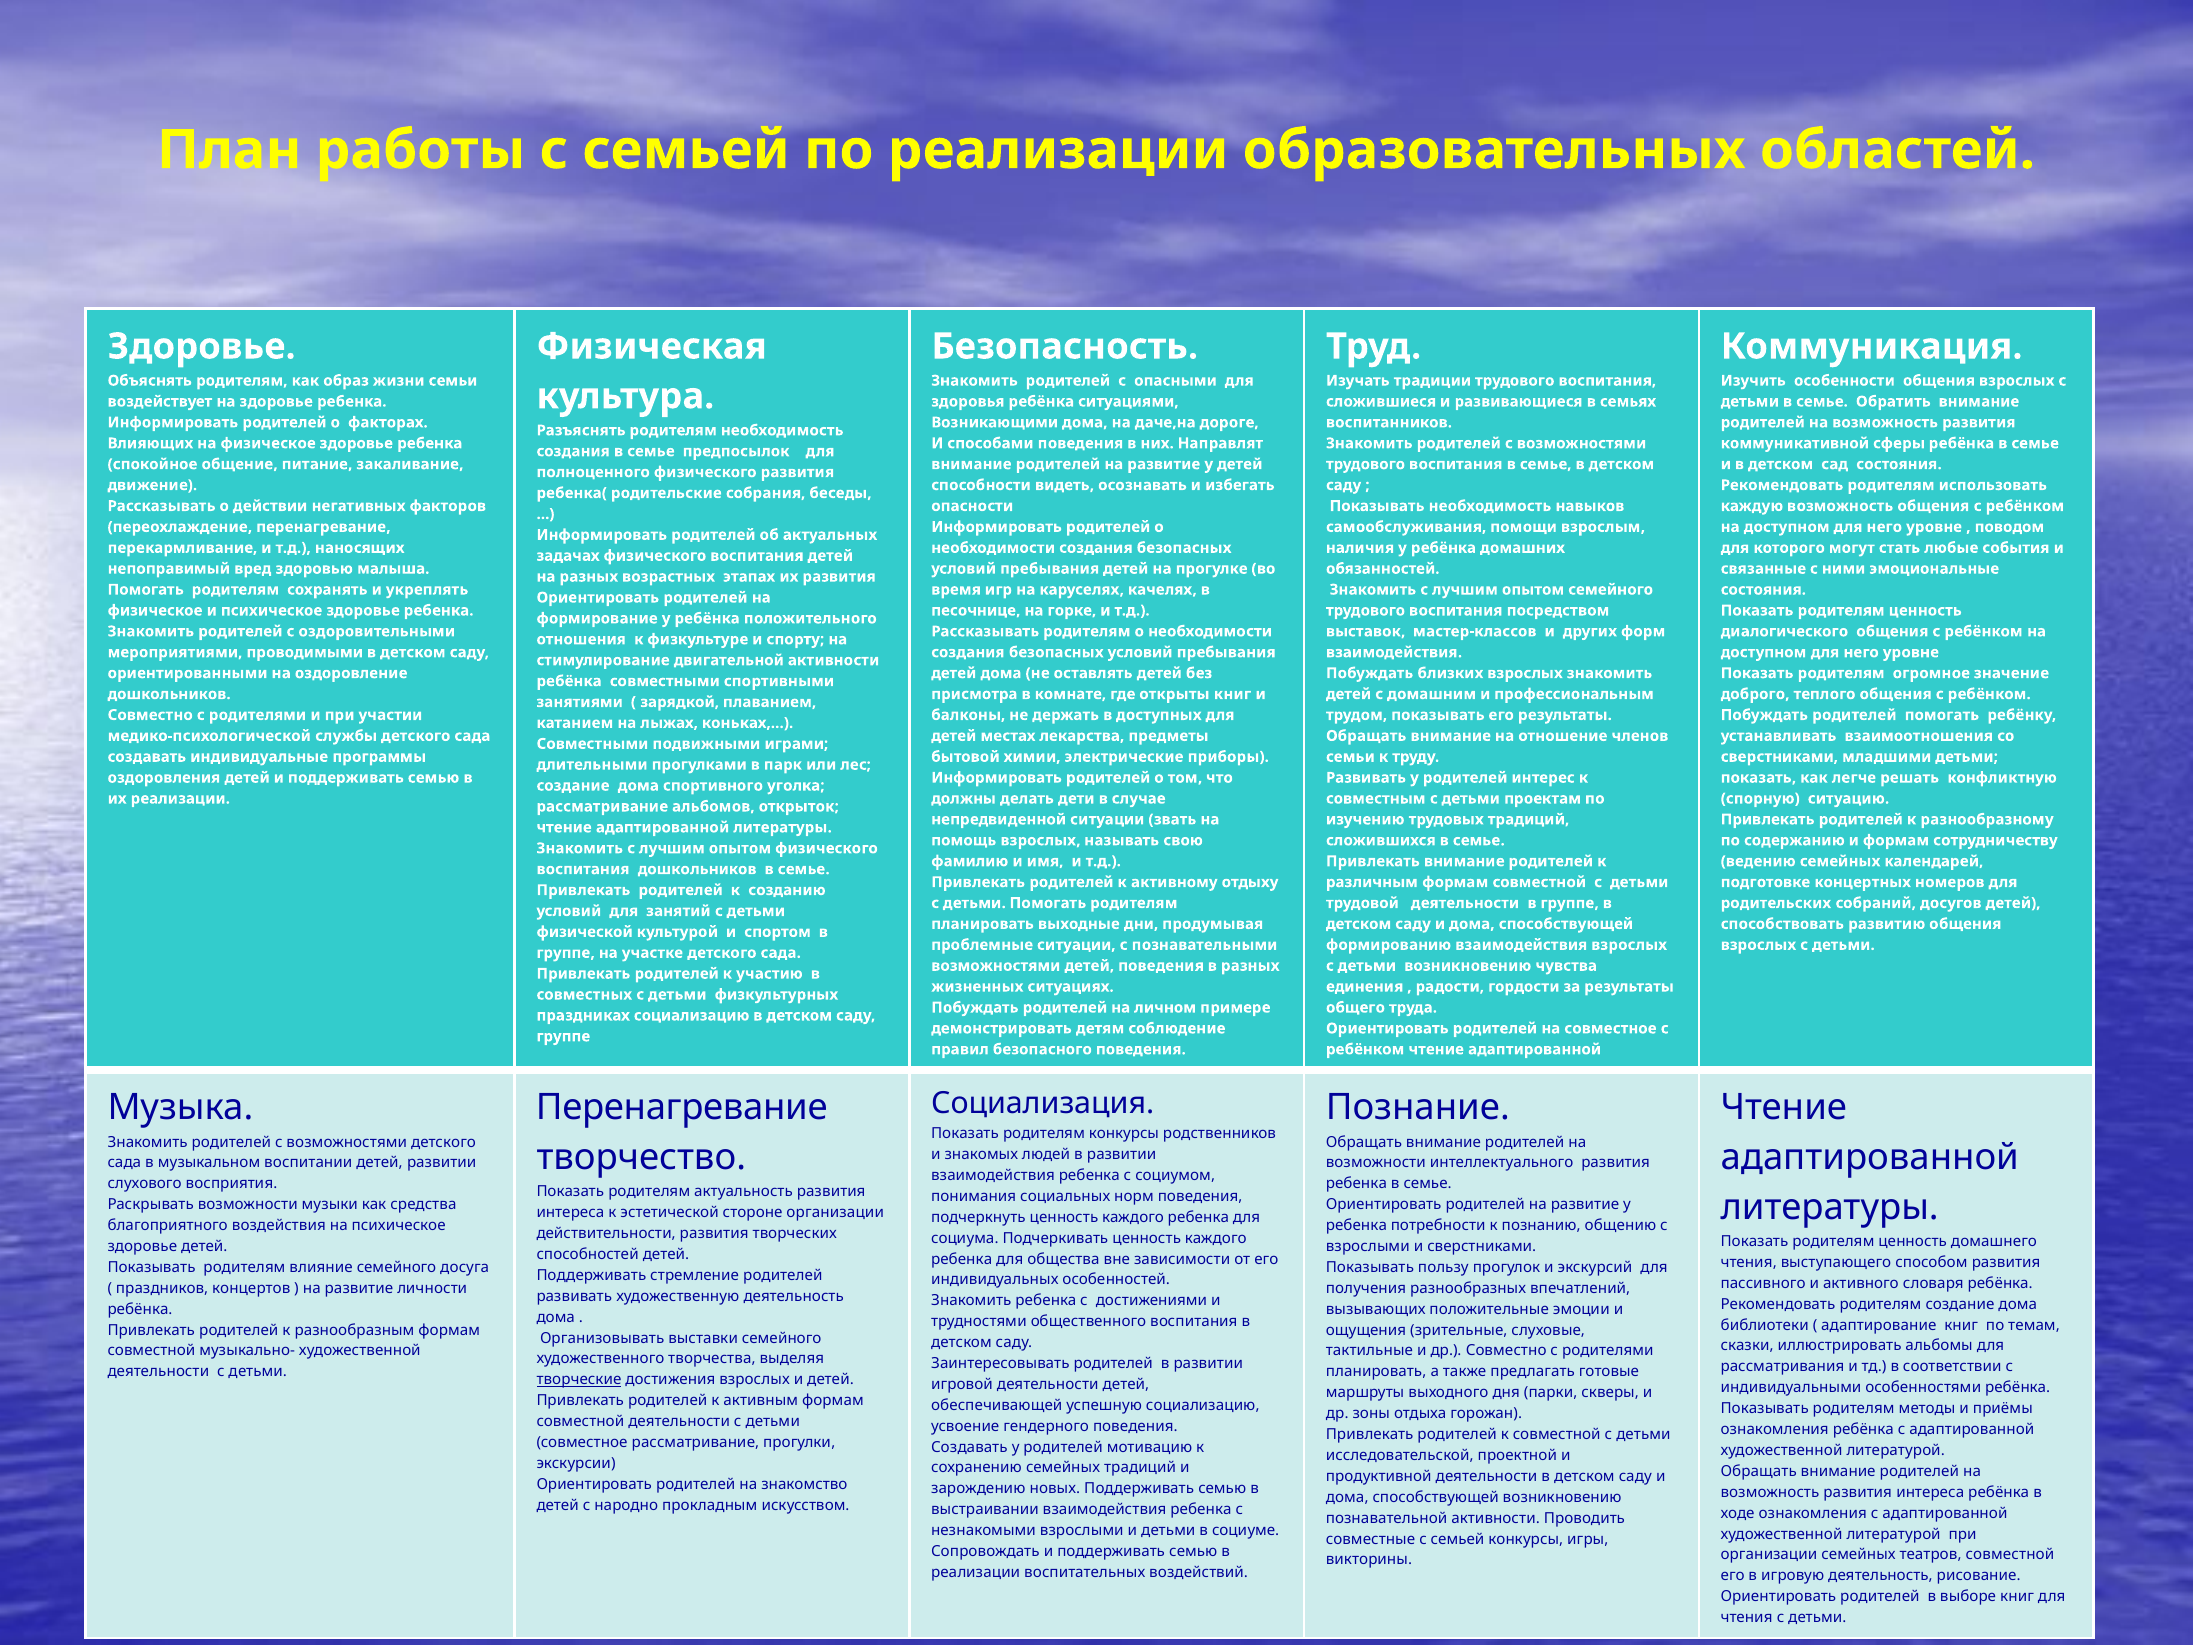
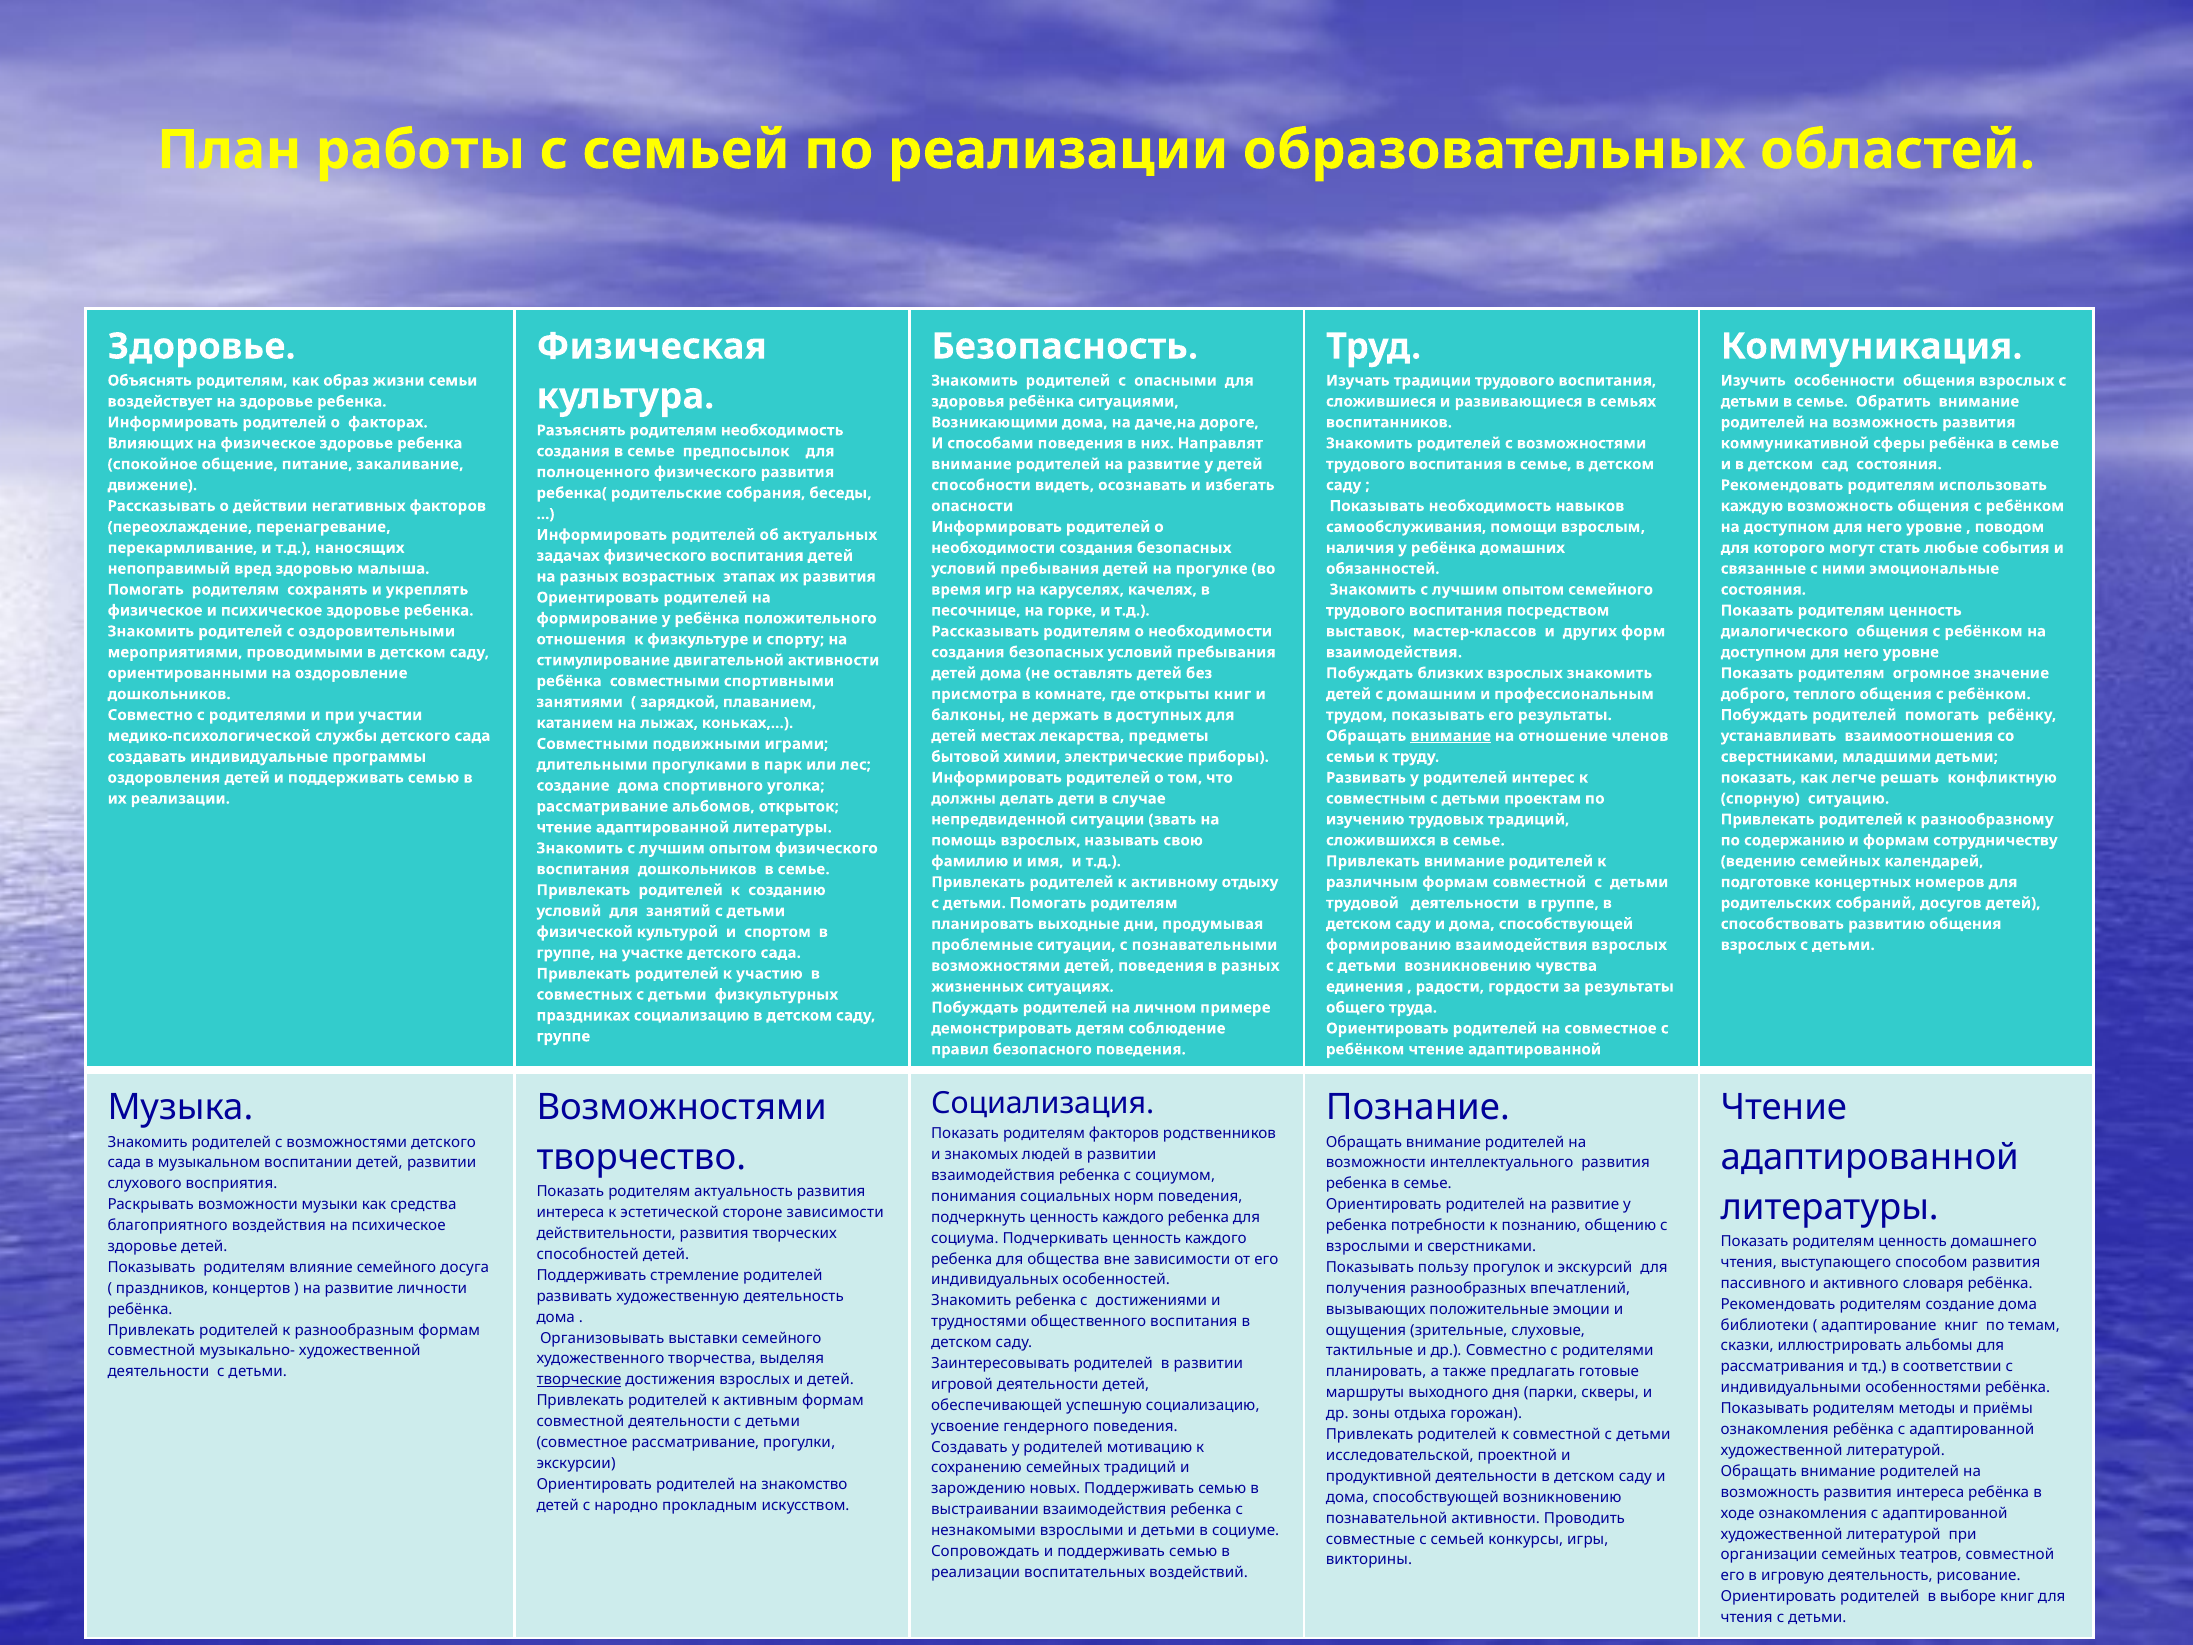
внимание at (1451, 736) underline: none -> present
Перенагревание at (682, 1108): Перенагревание -> Возможностями
родителям конкурсы: конкурсы -> факторов
стороне организации: организации -> зависимости
